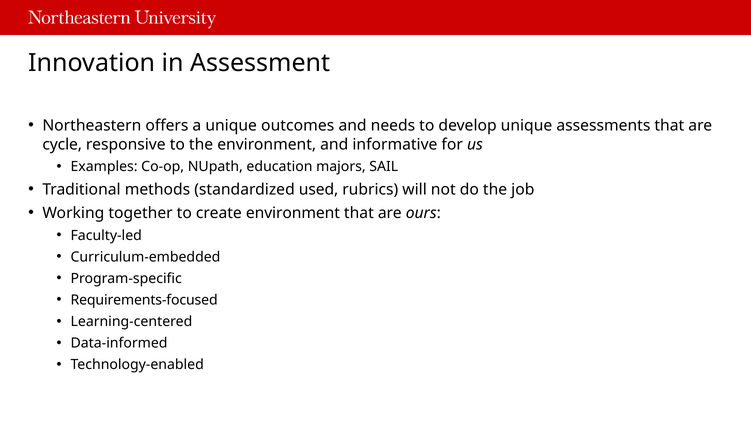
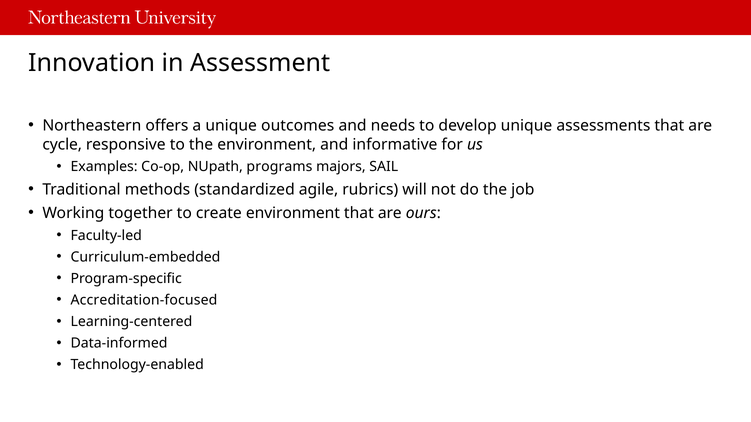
education: education -> programs
used: used -> agile
Requirements-focused: Requirements-focused -> Accreditation-focused
